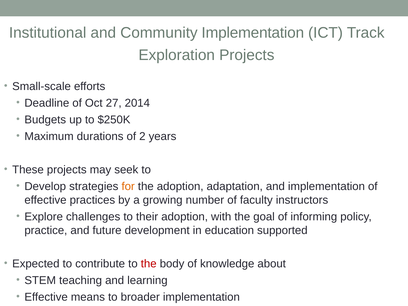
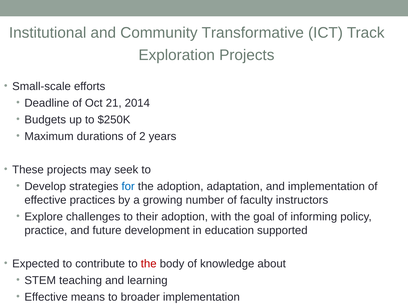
Community Implementation: Implementation -> Transformative
27: 27 -> 21
for colour: orange -> blue
